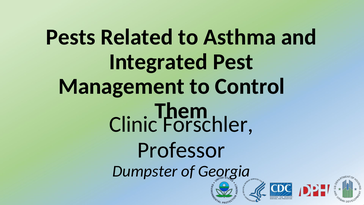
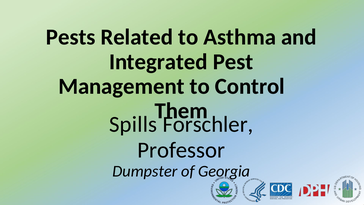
Clinic: Clinic -> Spills
